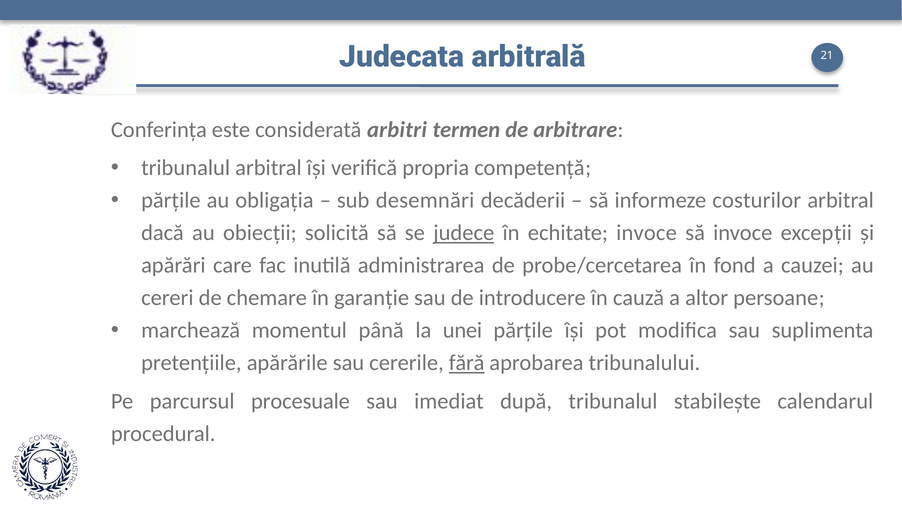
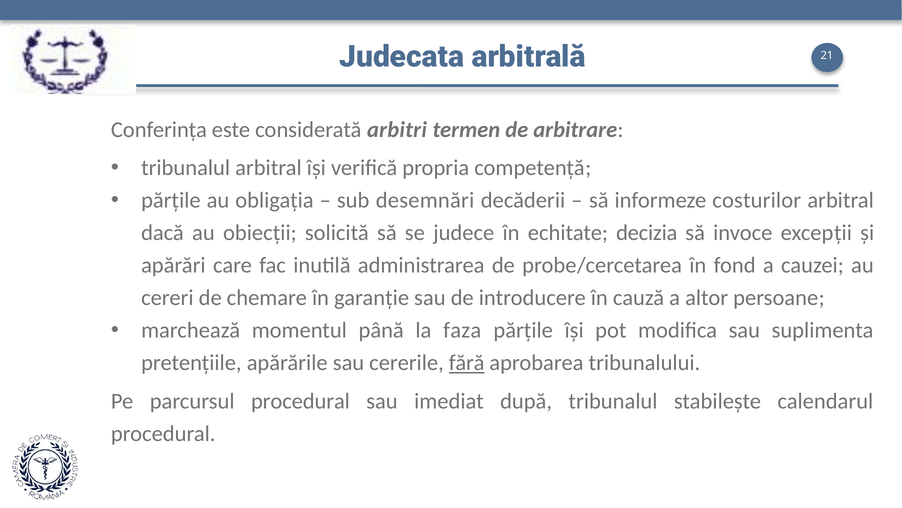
judece underline: present -> none
echitate invoce: invoce -> decizia
unei: unei -> faza
parcursul procesuale: procesuale -> procedural
